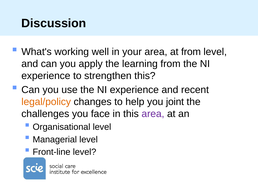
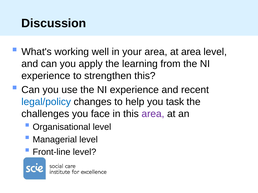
at from: from -> area
legal/policy colour: orange -> blue
joint: joint -> task
